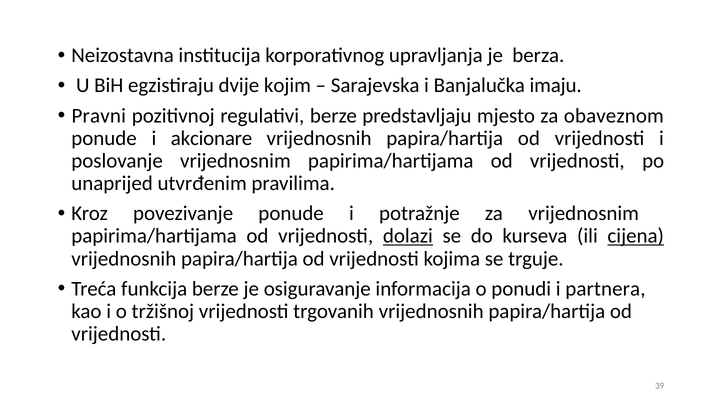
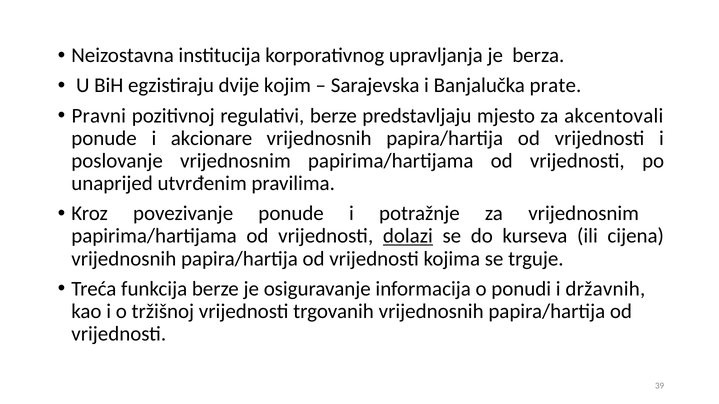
imaju: imaju -> prate
obaveznom: obaveznom -> akcentovali
cijena underline: present -> none
partnera: partnera -> državnih
